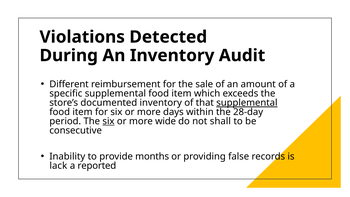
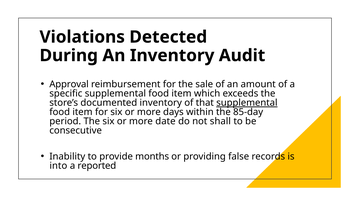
Different: Different -> Approval
28-day: 28-day -> 85-day
six at (108, 121) underline: present -> none
wide: wide -> date
lack: lack -> into
